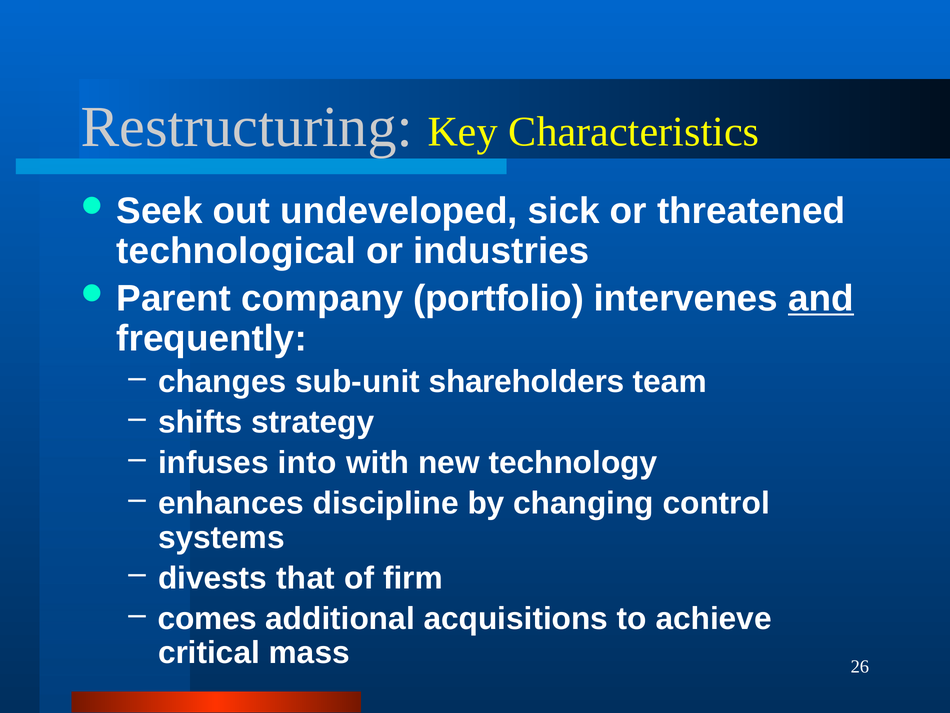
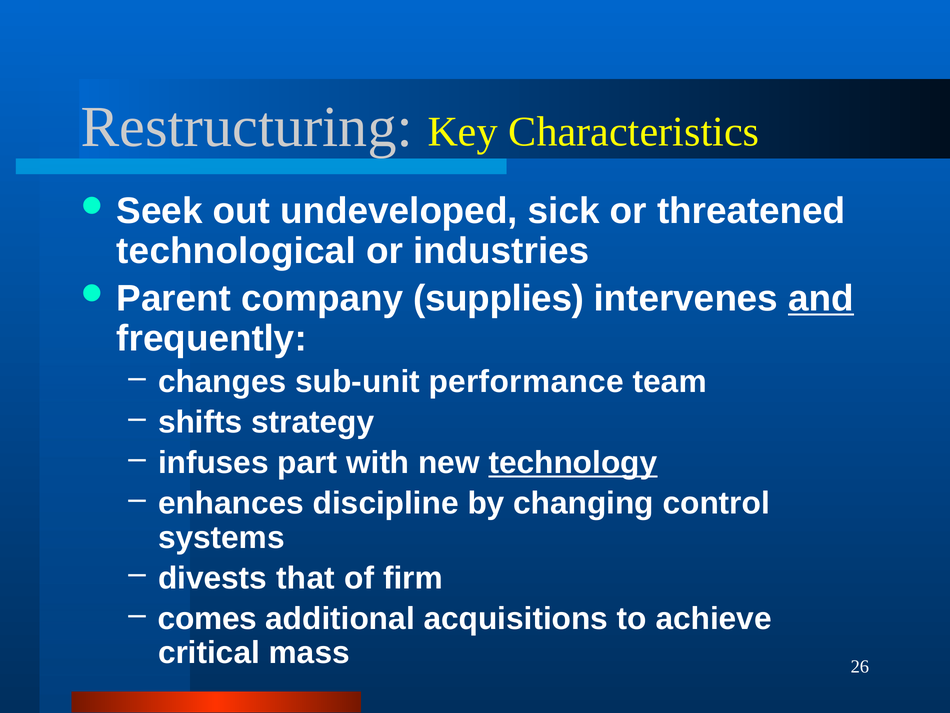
portfolio: portfolio -> supplies
shareholders: shareholders -> performance
into: into -> part
technology underline: none -> present
